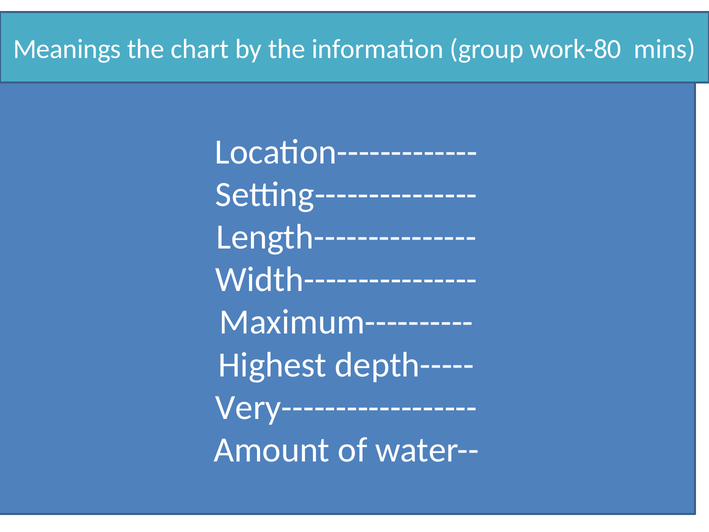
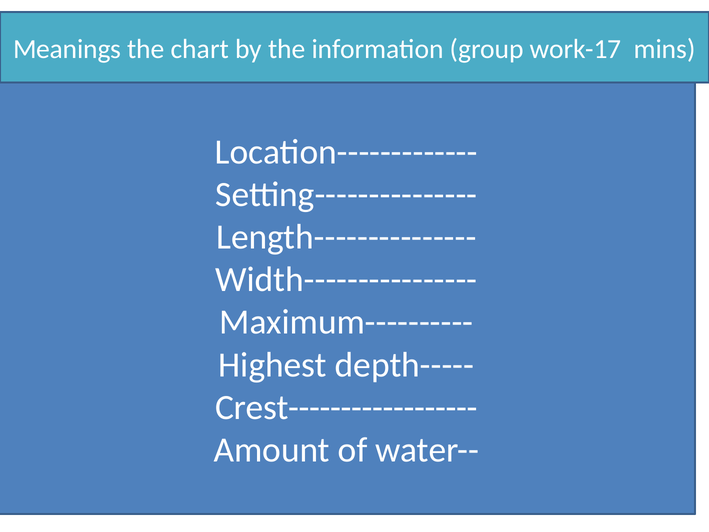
work-80: work-80 -> work-17
Very------------------: Very------------------ -> Crest------------------
